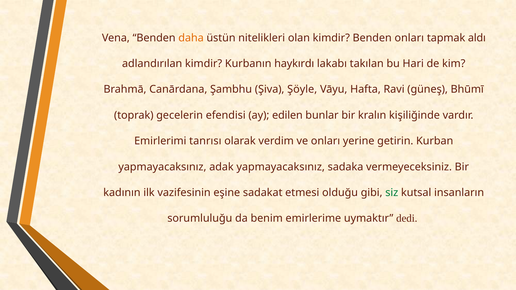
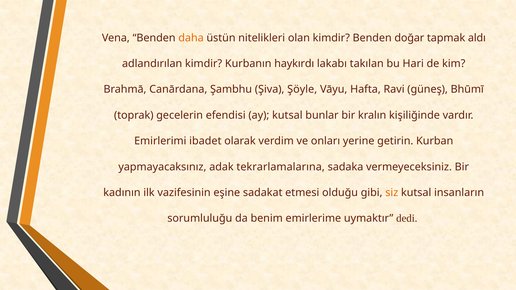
Benden onları: onları -> doğar
ay edilen: edilen -> kutsal
tanrısı: tanrısı -> ibadet
adak yapmayacaksınız: yapmayacaksınız -> tekrarlamalarına
siz colour: green -> orange
